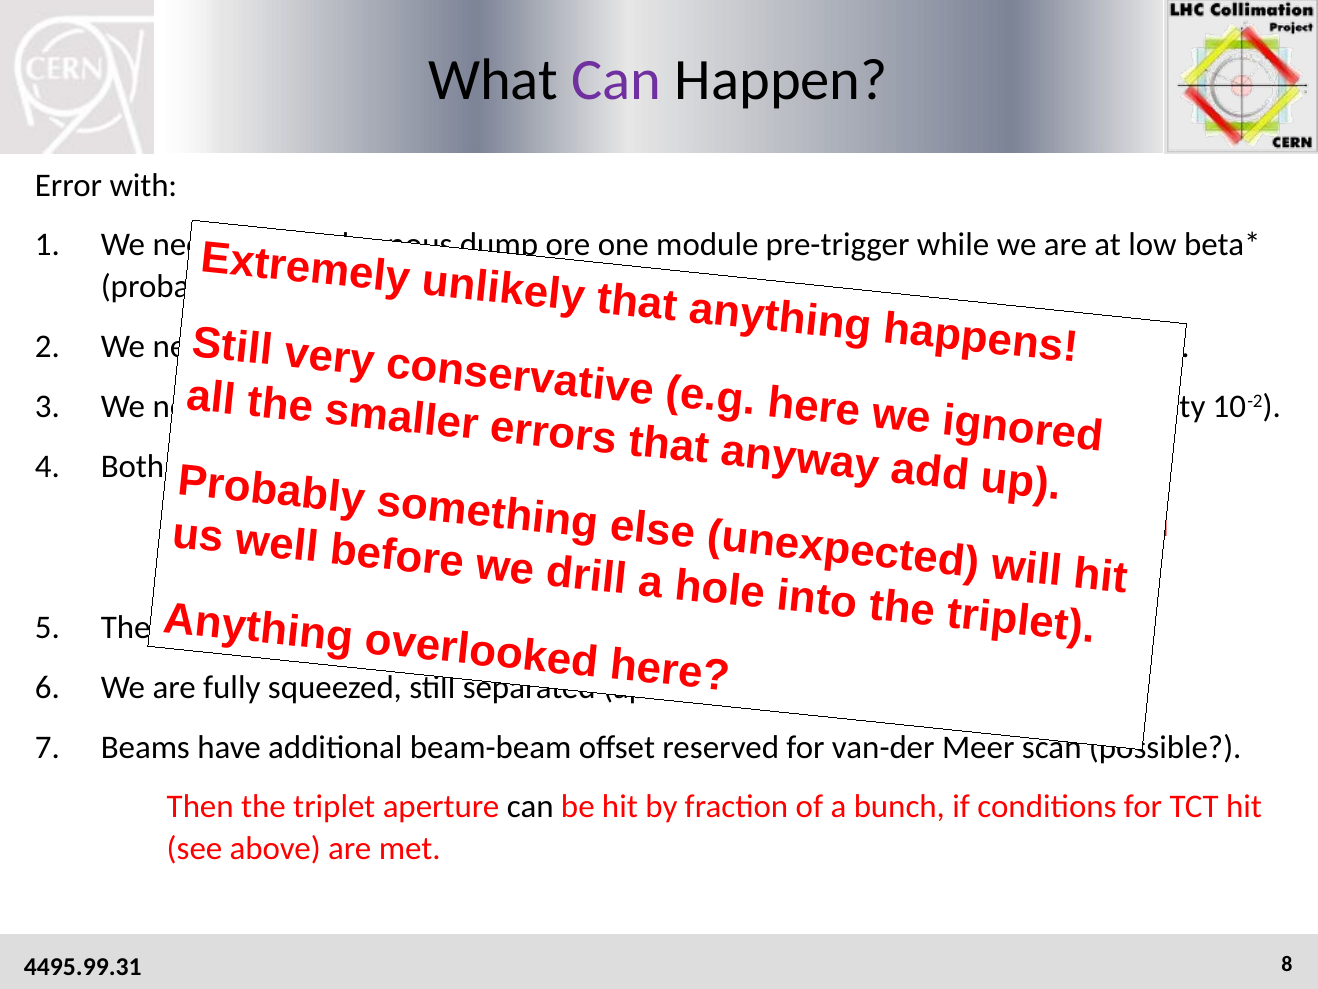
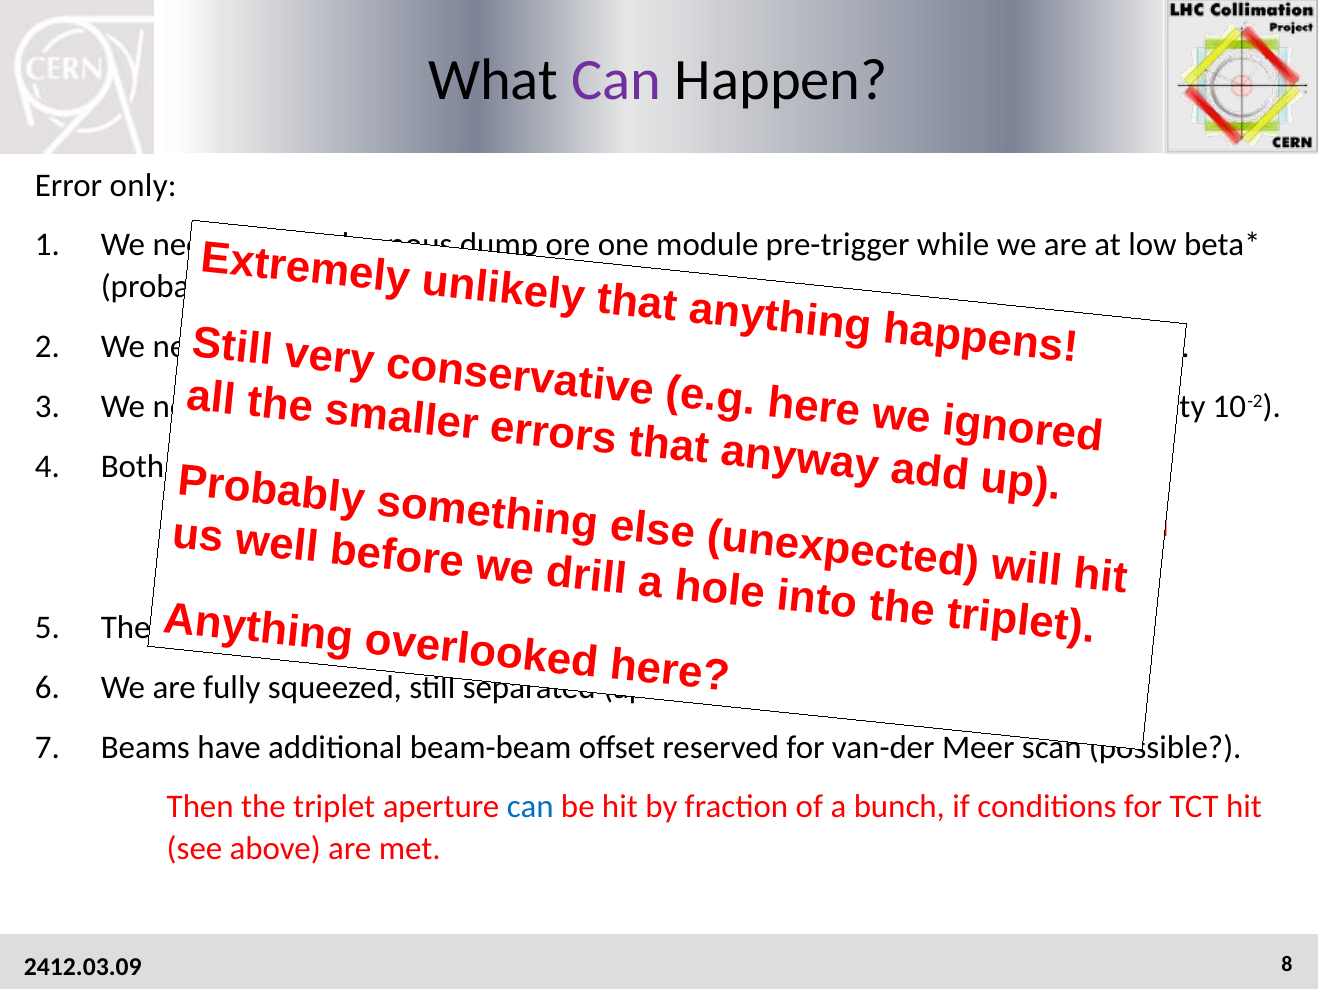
Error with: with -> only
can at (530, 807) colour: black -> blue
4495.99.31: 4495.99.31 -> 2412.03.09
